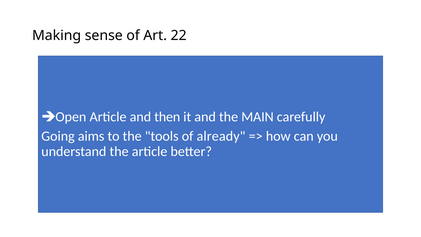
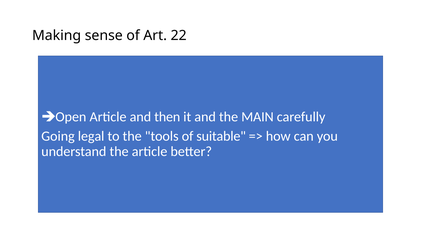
aims: aims -> legal
already: already -> suitable
